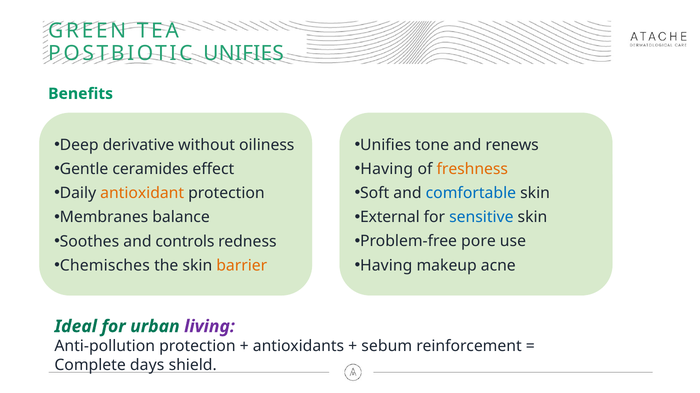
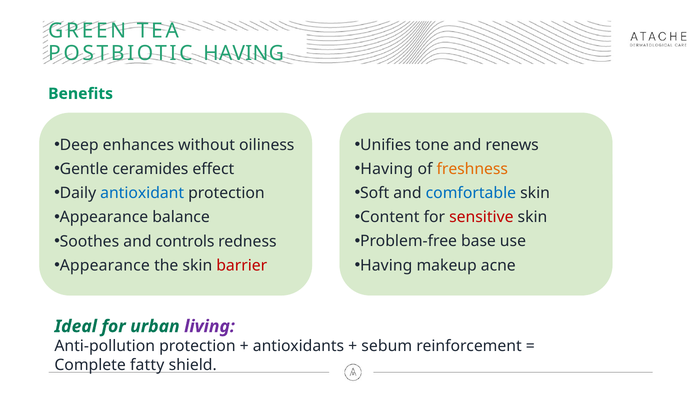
POSTBIOTIC UNIFIES: UNIFIES -> HAVING
derivative: derivative -> enhances
antioxidant colour: orange -> blue
Membranes at (104, 218): Membranes -> Appearance
External: External -> Content
sensitive colour: blue -> red
pore: pore -> base
Chemisches at (105, 266): Chemisches -> Appearance
barrier colour: orange -> red
days: days -> fatty
